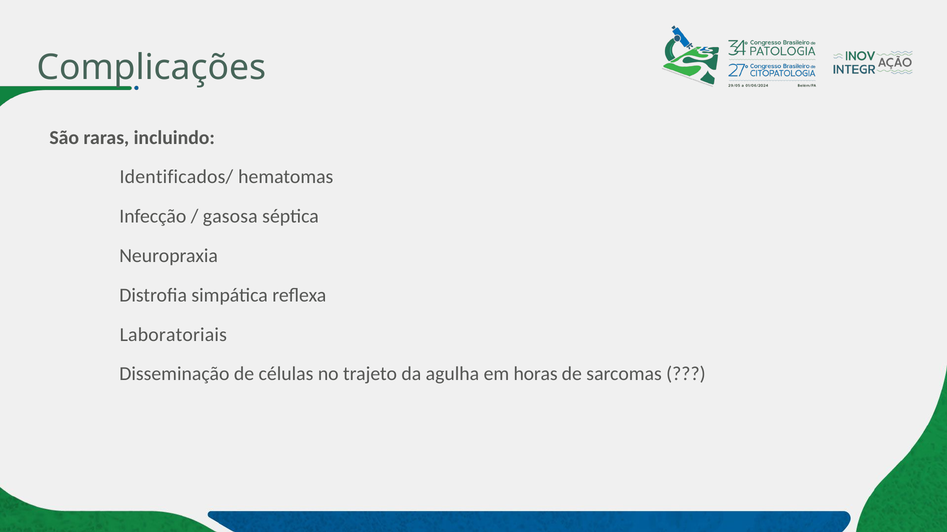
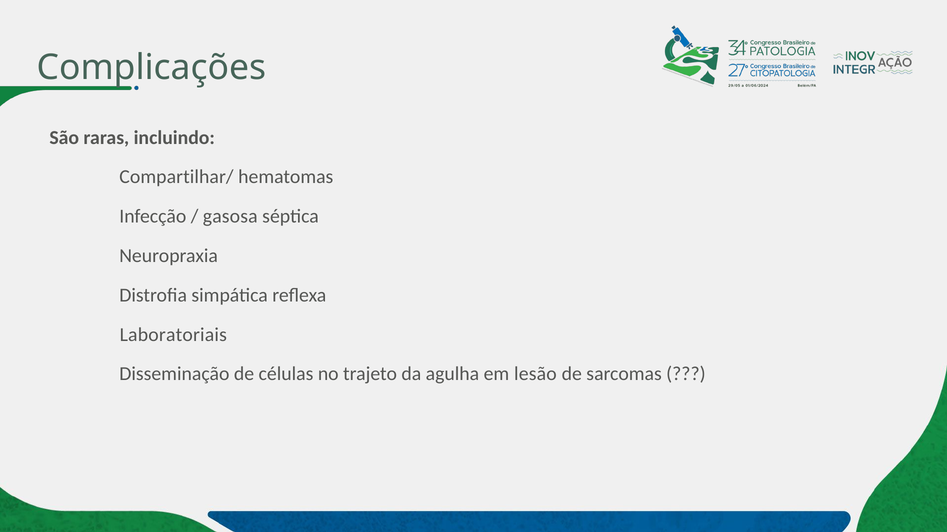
Identificados/: Identificados/ -> Compartilhar/
horas: horas -> lesão
